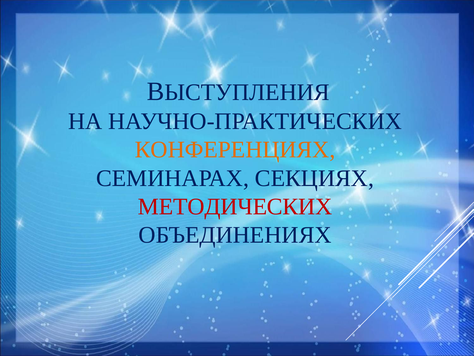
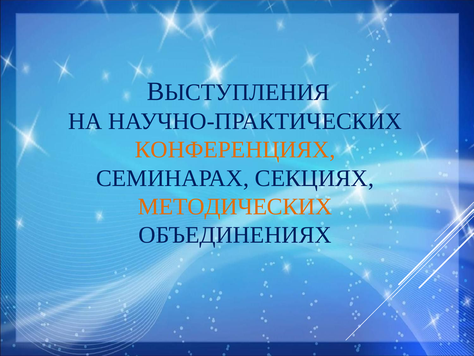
МЕТОДИЧЕСКИХ colour: red -> orange
